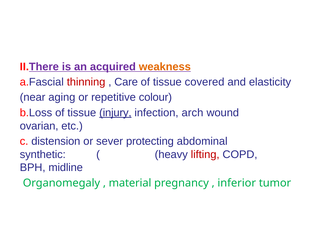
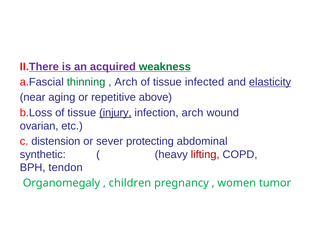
weakness colour: orange -> green
thinning colour: red -> green
Care at (126, 82): Care -> Arch
covered: covered -> infected
elasticity underline: none -> present
colour: colour -> above
midline: midline -> tendon
material: material -> children
inferior: inferior -> women
